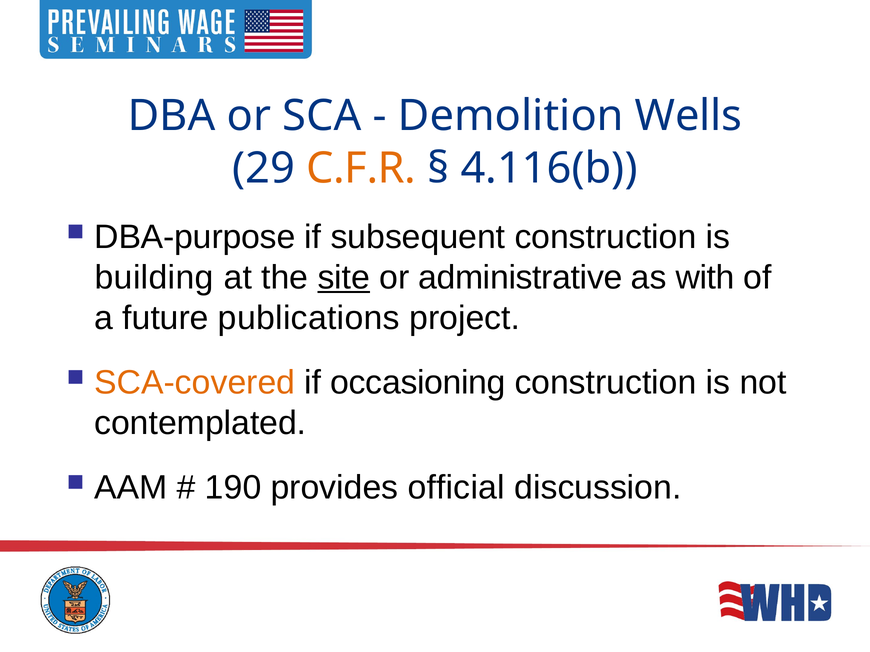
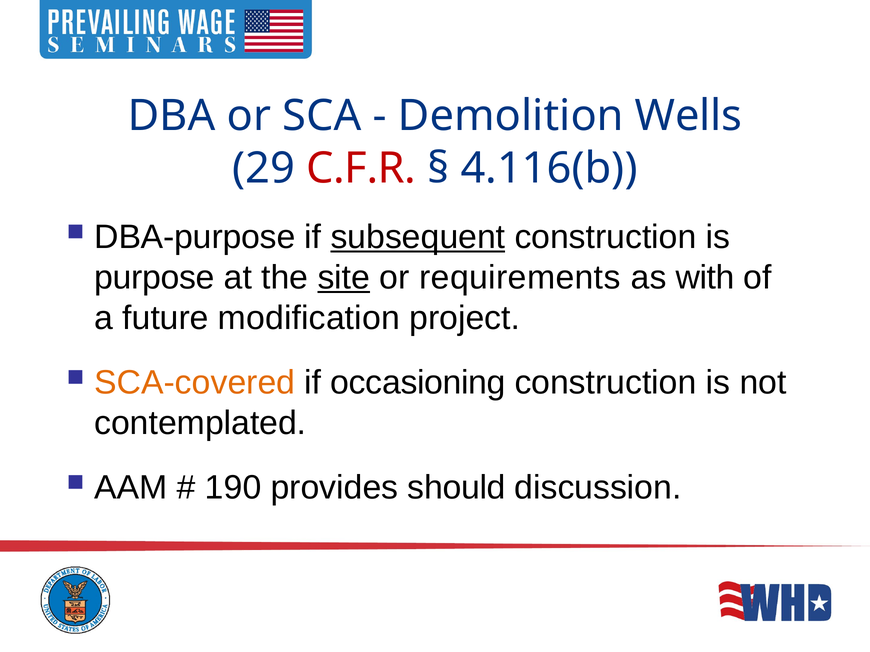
C.F.R colour: orange -> red
subsequent underline: none -> present
building: building -> purpose
administrative: administrative -> requirements
publications: publications -> modification
official: official -> should
